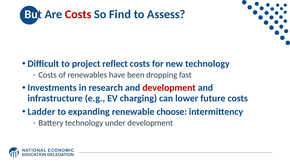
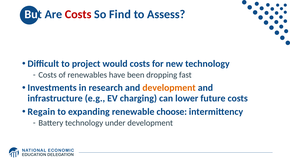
reflect: reflect -> would
development at (169, 88) colour: red -> orange
Ladder: Ladder -> Regain
